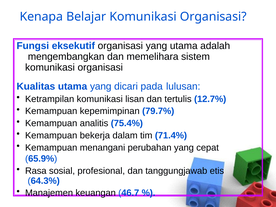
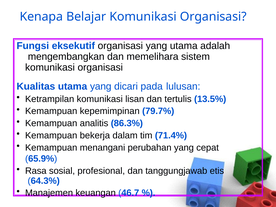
12.7%: 12.7% -> 13.5%
75.4%: 75.4% -> 86.3%
